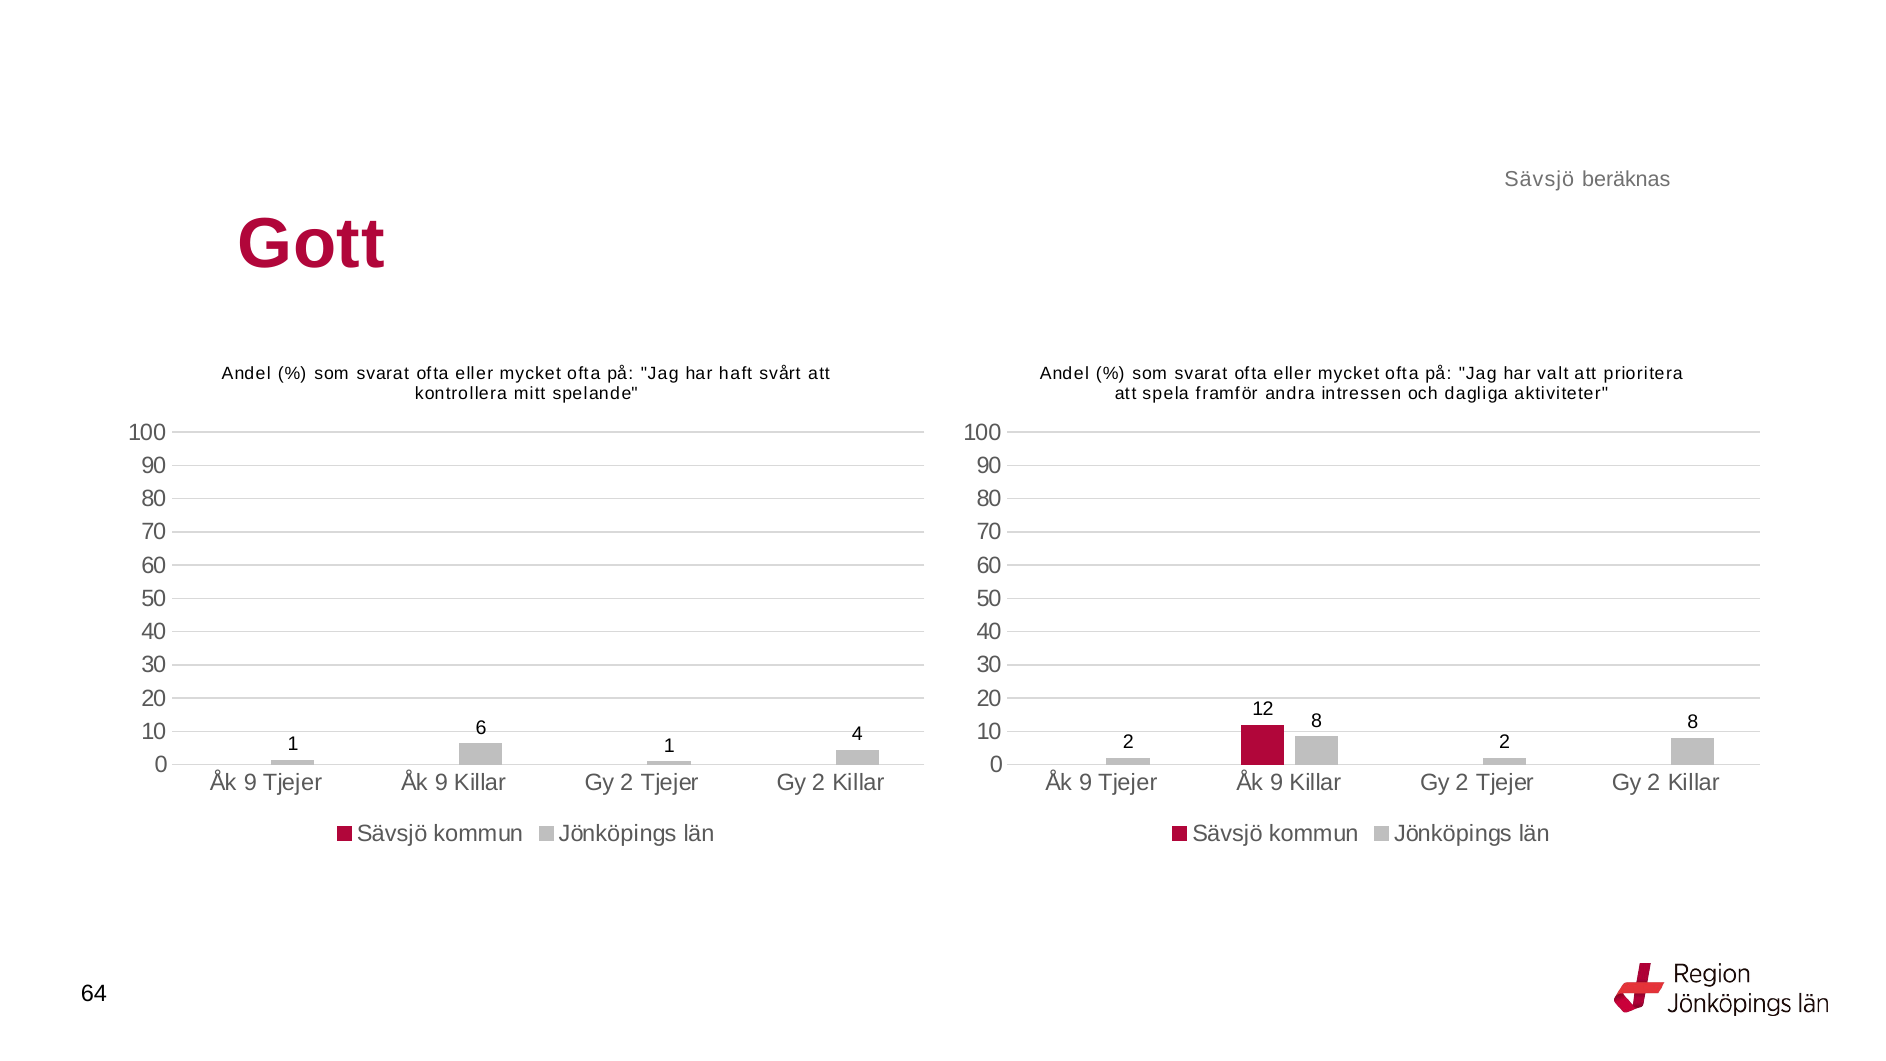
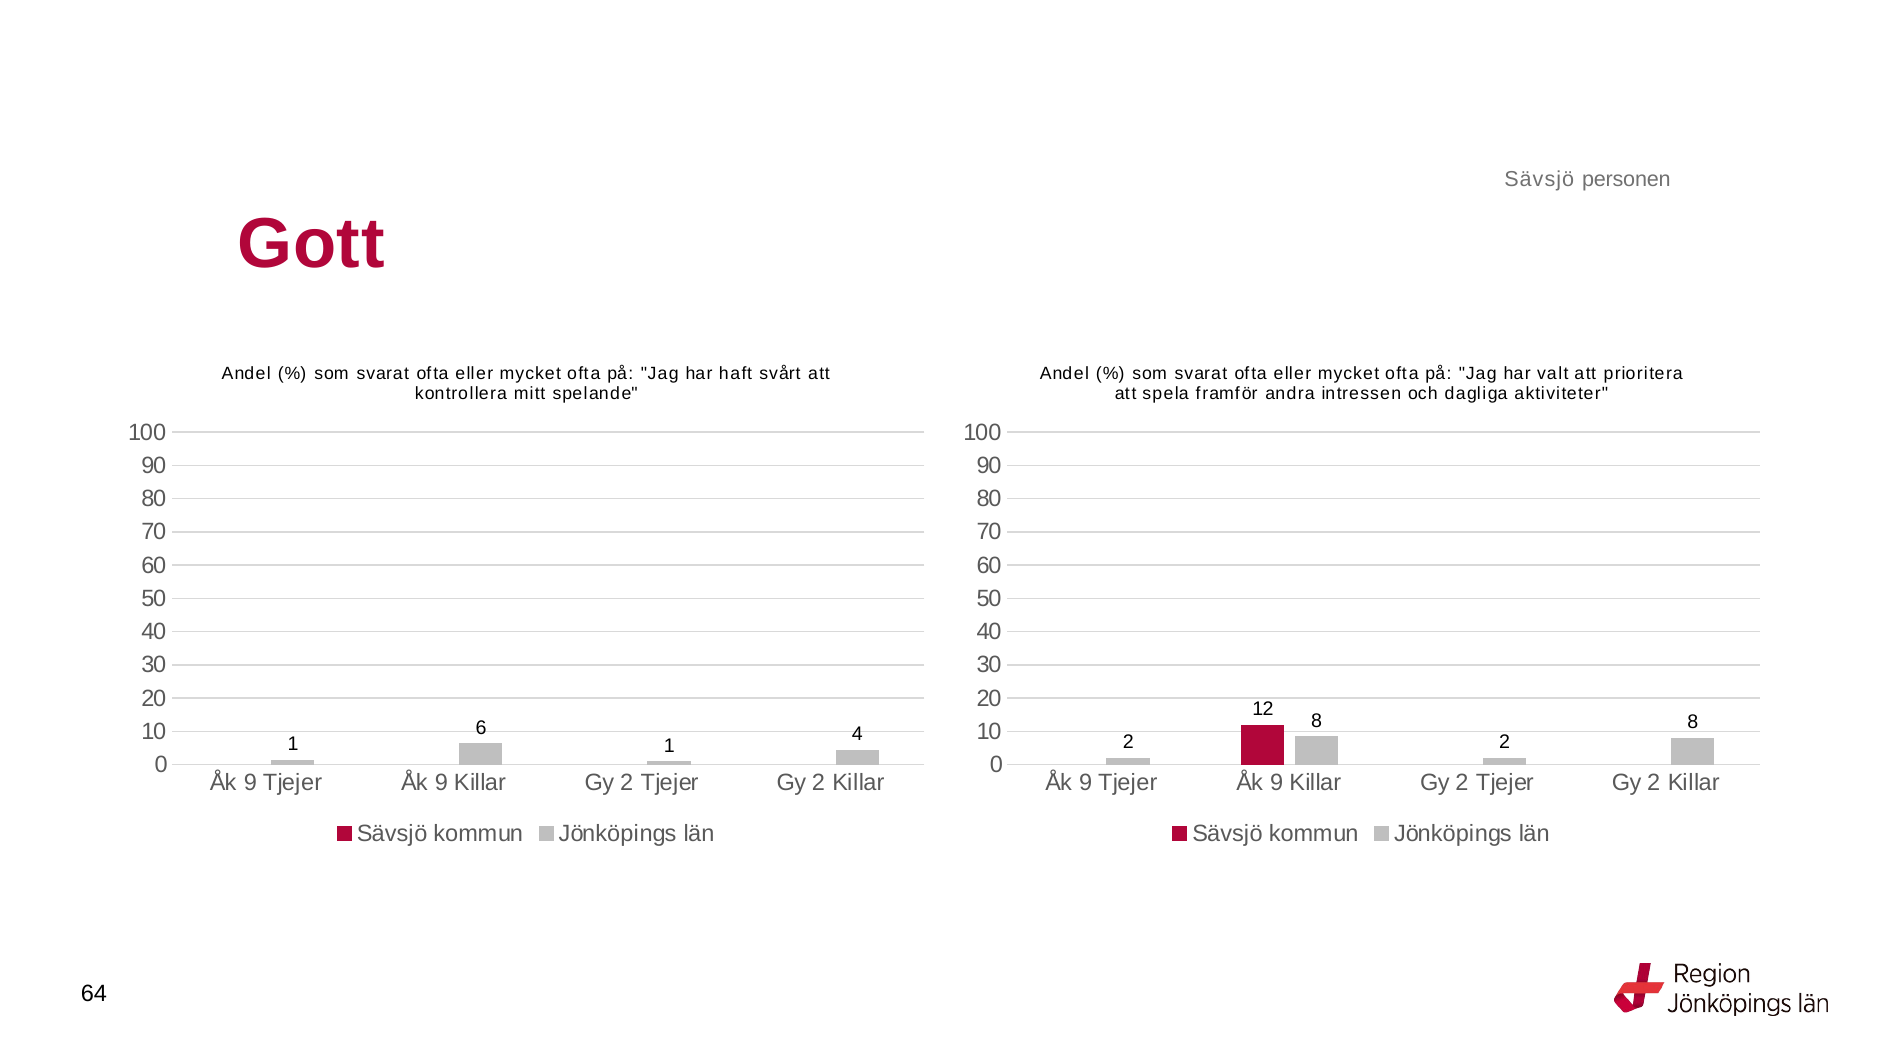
beräknas: beräknas -> personen
